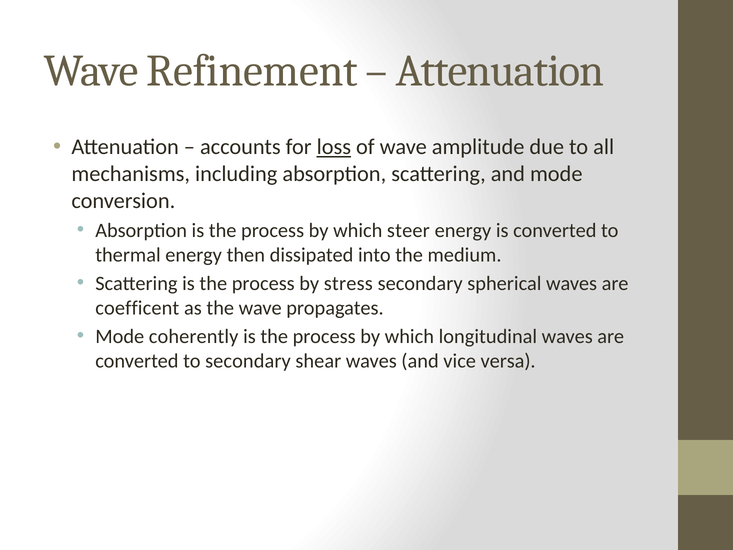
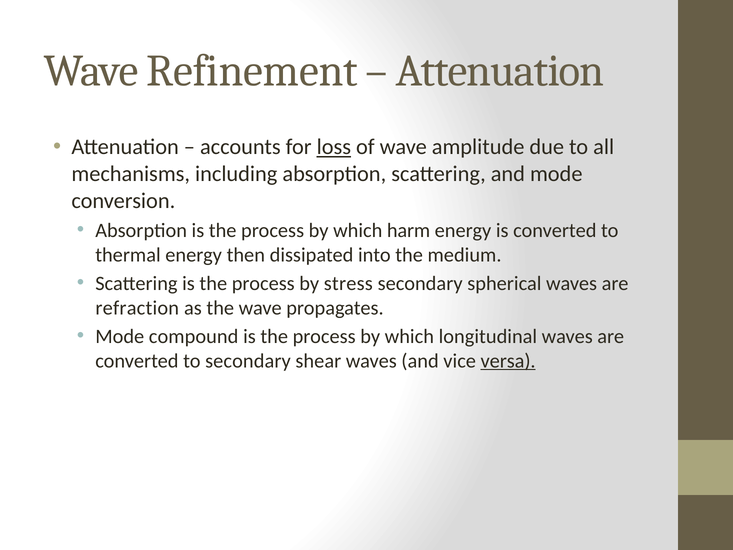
steer: steer -> harm
coefficent: coefficent -> refraction
coherently: coherently -> compound
versa underline: none -> present
